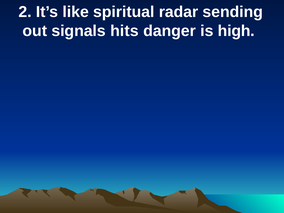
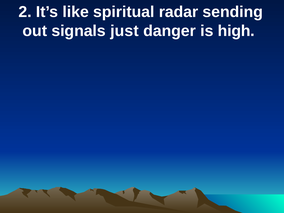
hits: hits -> just
